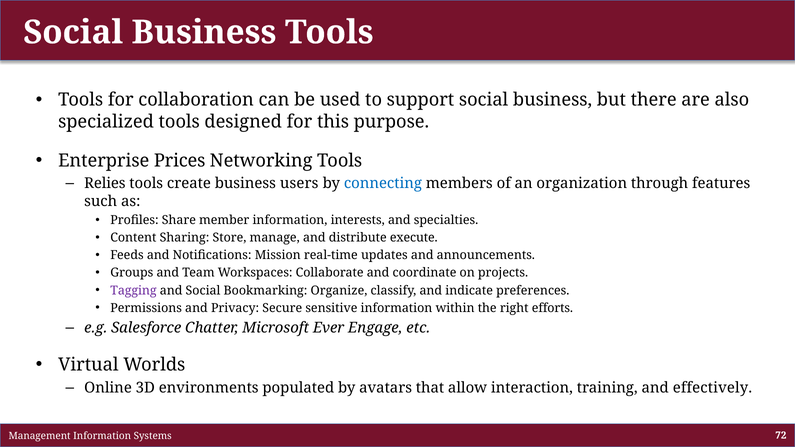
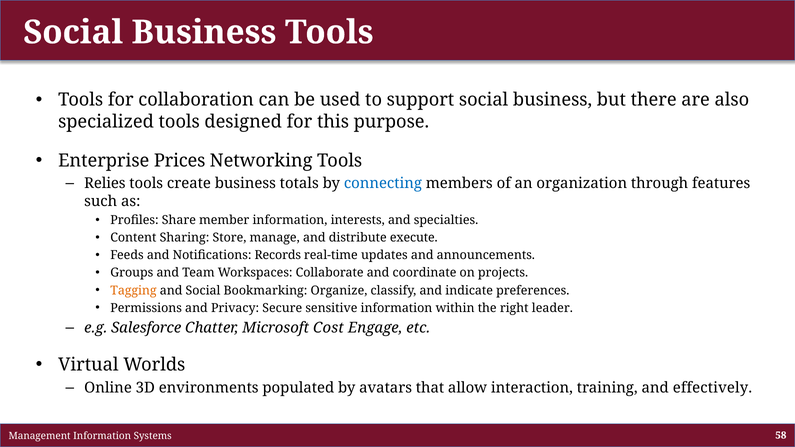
users: users -> totals
Mission: Mission -> Records
Tagging colour: purple -> orange
efforts: efforts -> leader
Ever: Ever -> Cost
72: 72 -> 58
